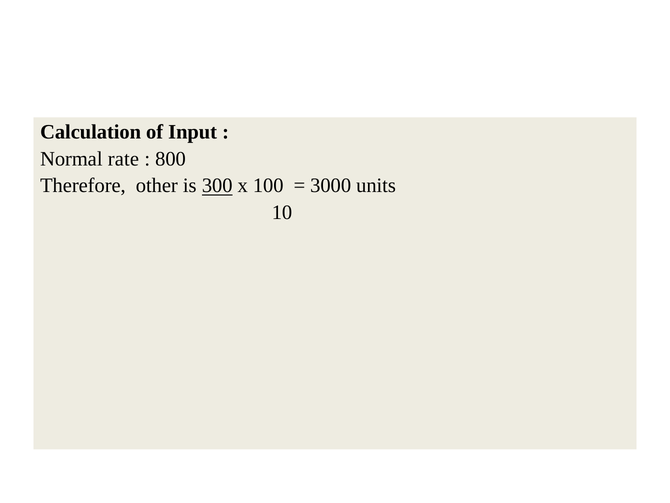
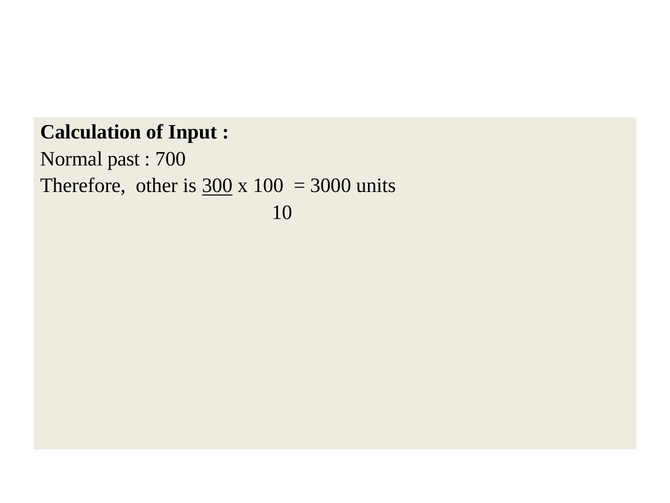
rate: rate -> past
800: 800 -> 700
